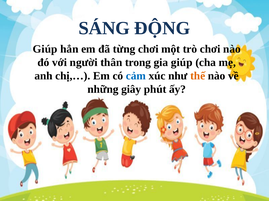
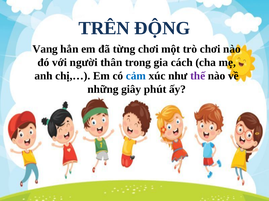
SÁNG: SÁNG -> TRÊN
Giúp at (45, 49): Giúp -> Vang
gia giúp: giúp -> cách
thế colour: orange -> purple
